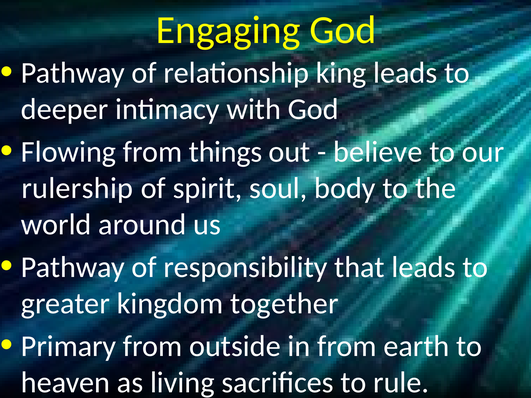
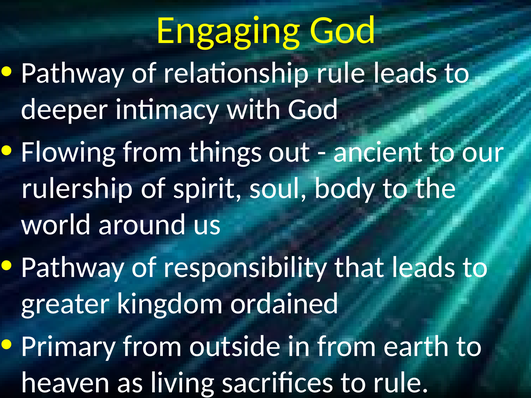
relationship king: king -> rule
believe: believe -> ancient
together: together -> ordained
